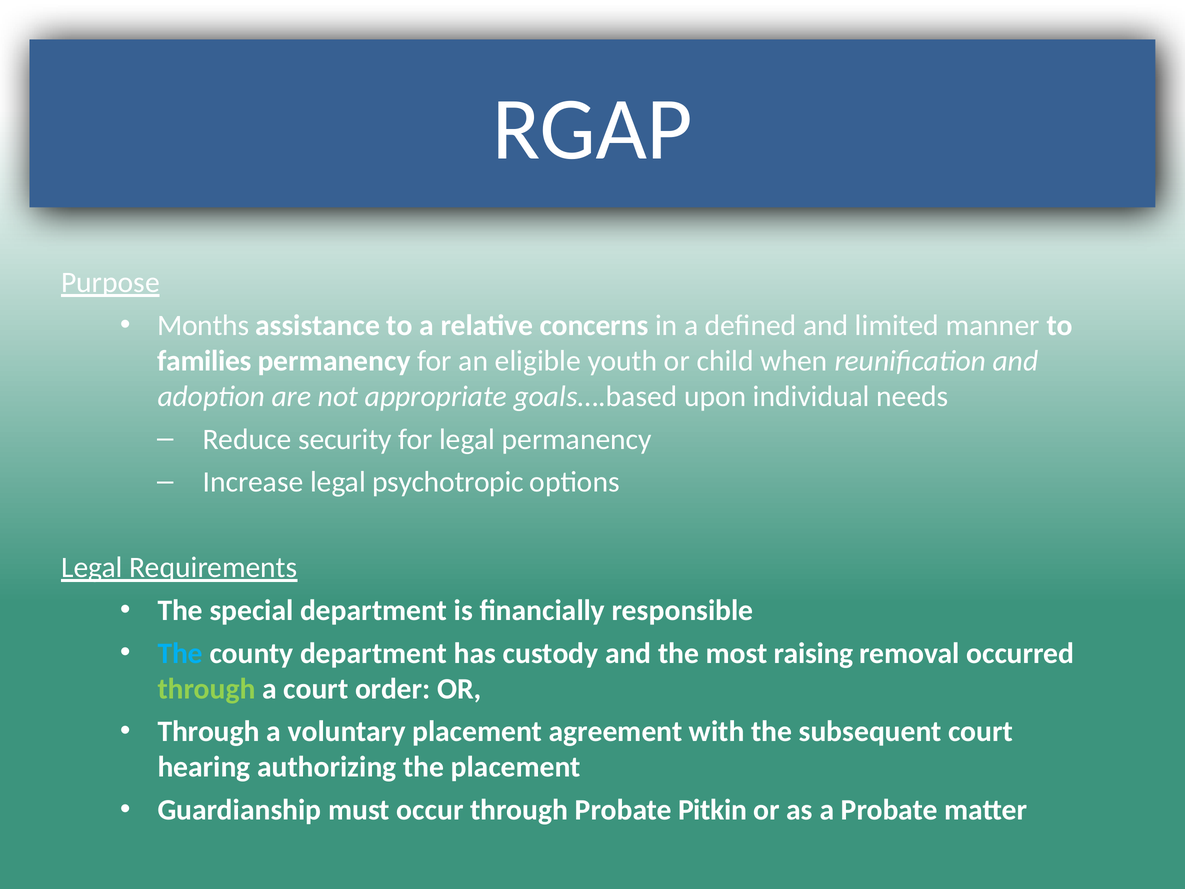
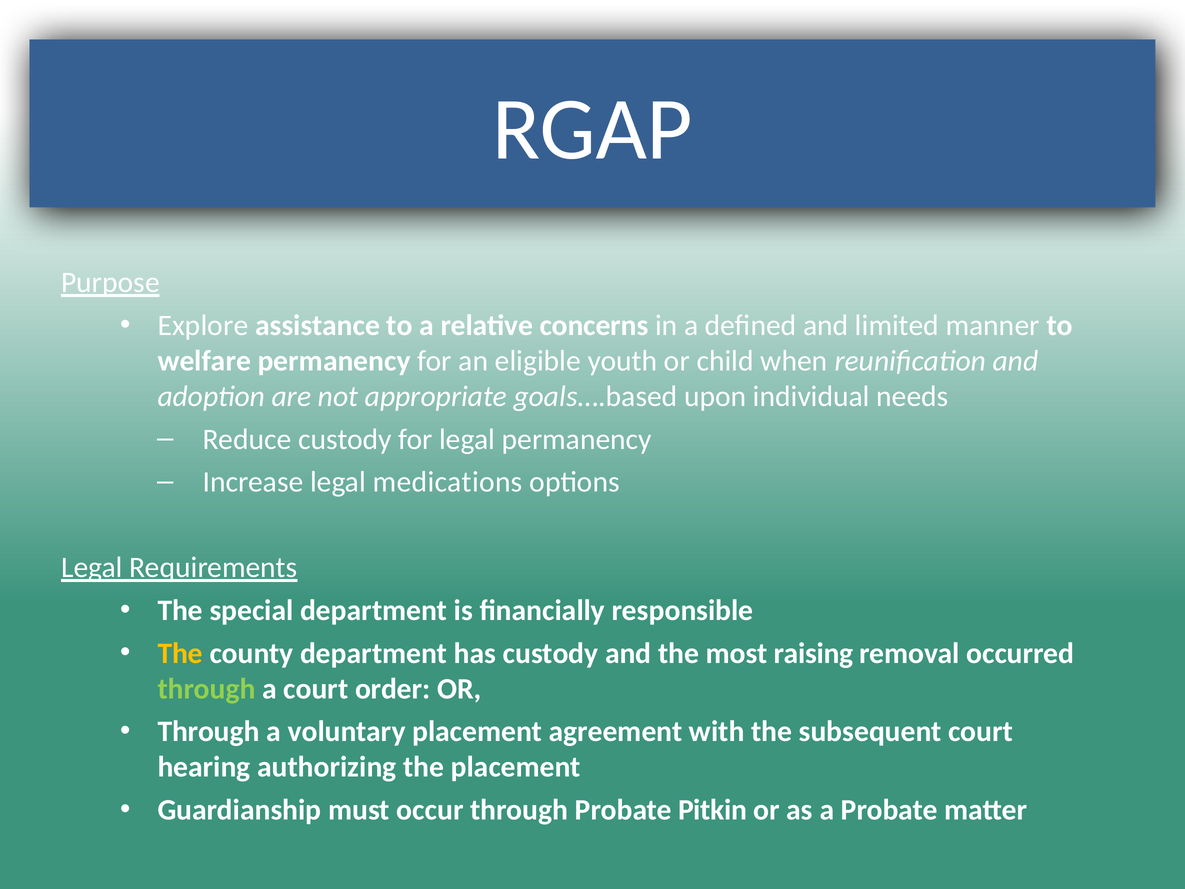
Months: Months -> Explore
families: families -> welfare
Reduce security: security -> custody
psychotropic: psychotropic -> medications
The at (180, 653) colour: light blue -> yellow
